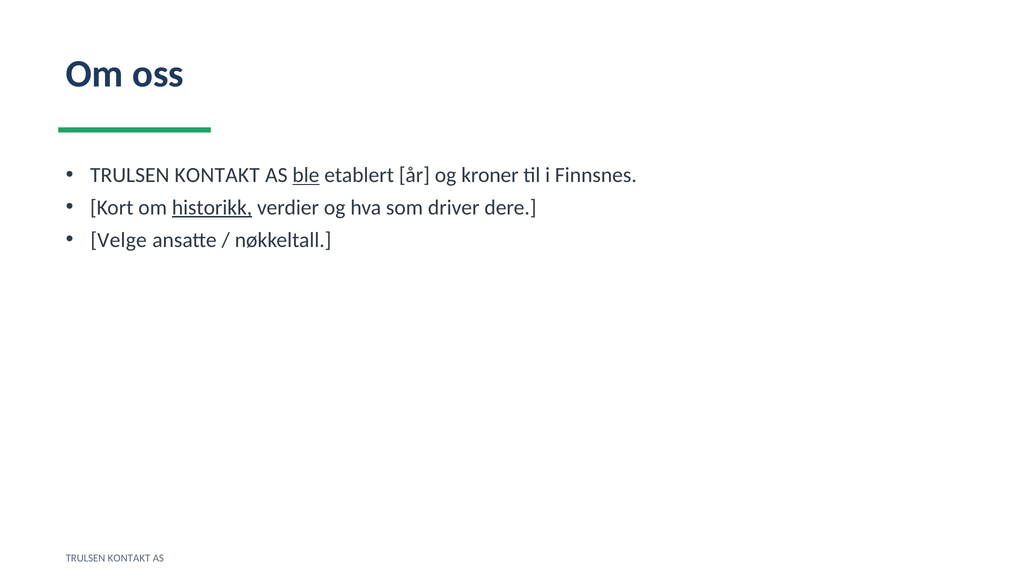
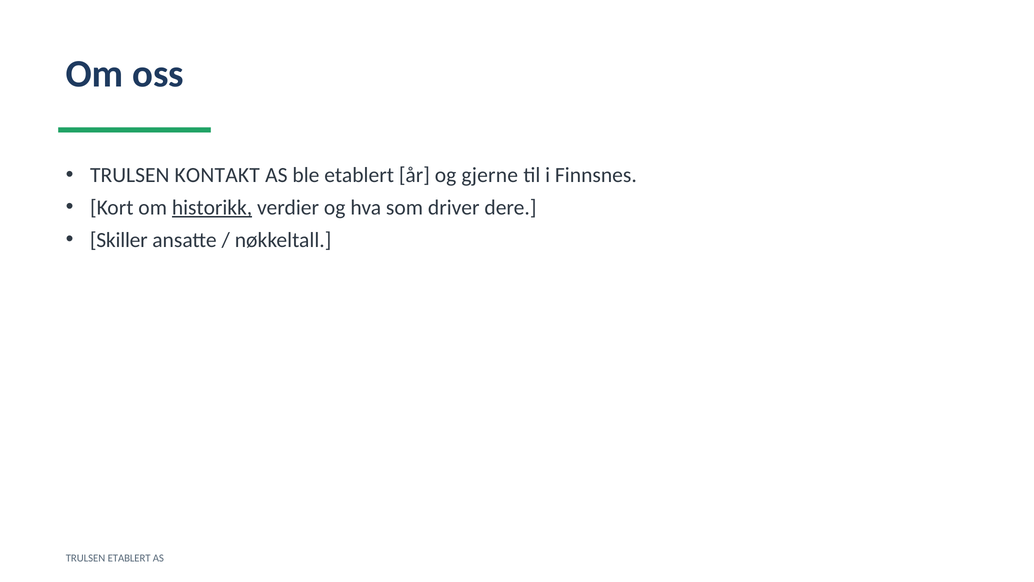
ble underline: present -> none
kroner: kroner -> gjerne
Velge: Velge -> Skiller
KONTAKT at (129, 558): KONTAKT -> ETABLERT
